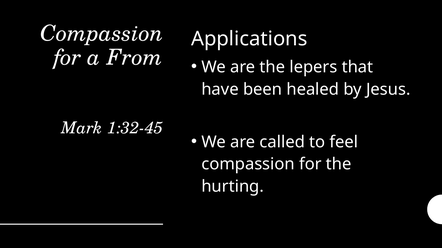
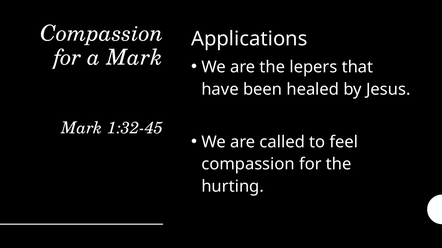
a From: From -> Mark
